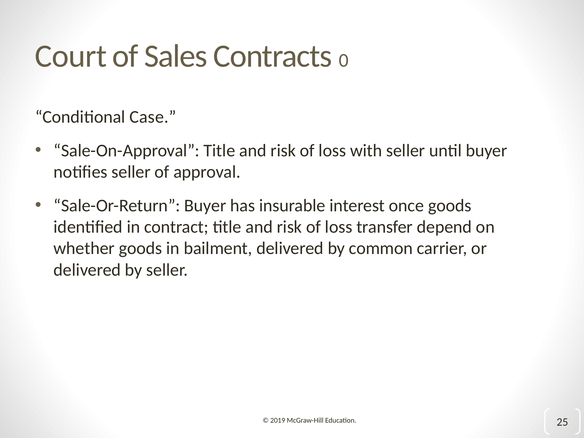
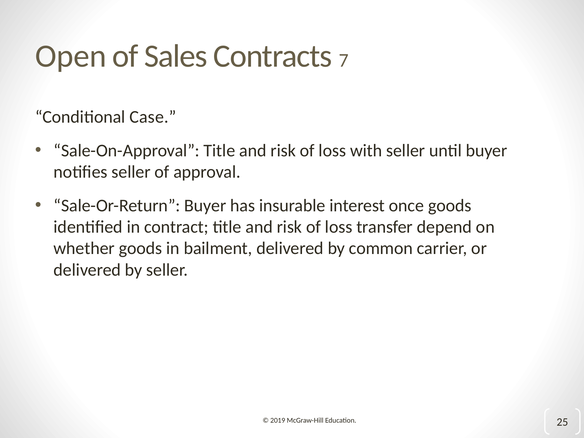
Court: Court -> Open
0: 0 -> 7
